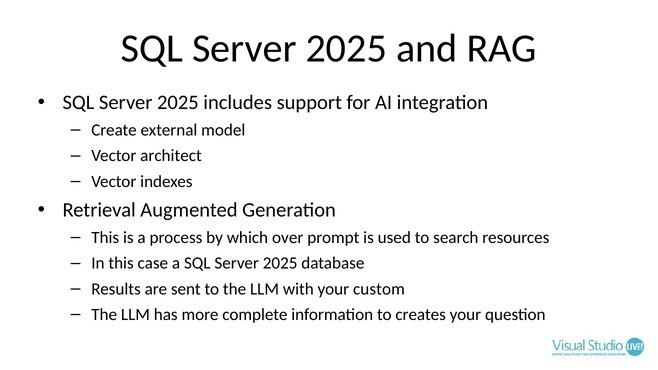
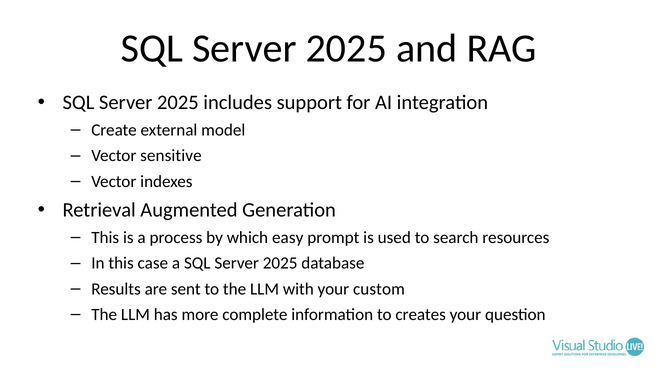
architect: architect -> sensitive
over: over -> easy
